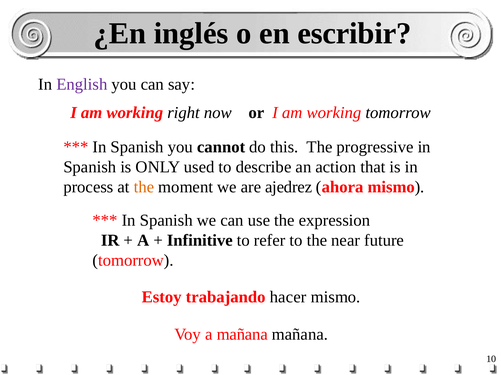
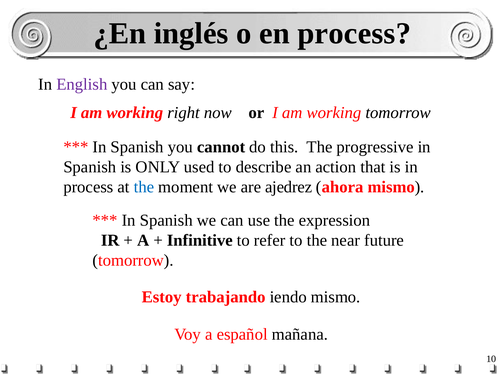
en escribir: escribir -> process
the at (144, 187) colour: orange -> blue
hacer: hacer -> iendo
a mañana: mañana -> español
